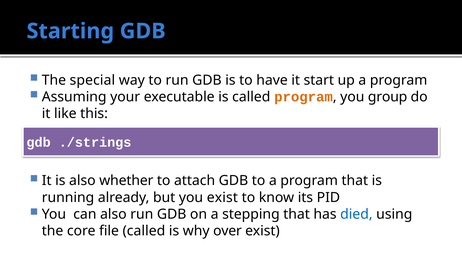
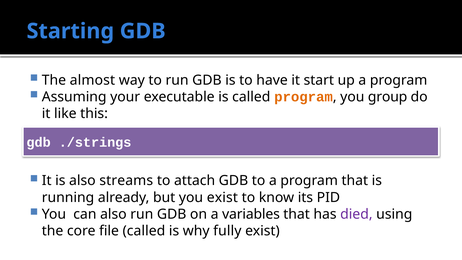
special: special -> almost
whether: whether -> streams
stepping: stepping -> variables
died colour: blue -> purple
over: over -> fully
